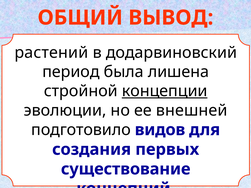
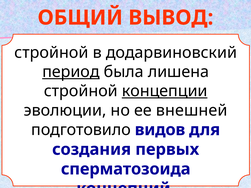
растений at (51, 53): растений -> стройной
период underline: none -> present
существование: существование -> сперматозоида
